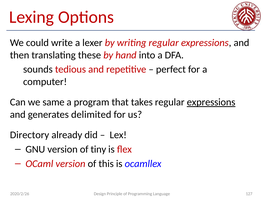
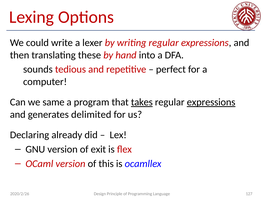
takes underline: none -> present
Directory: Directory -> Declaring
tiny: tiny -> exit
